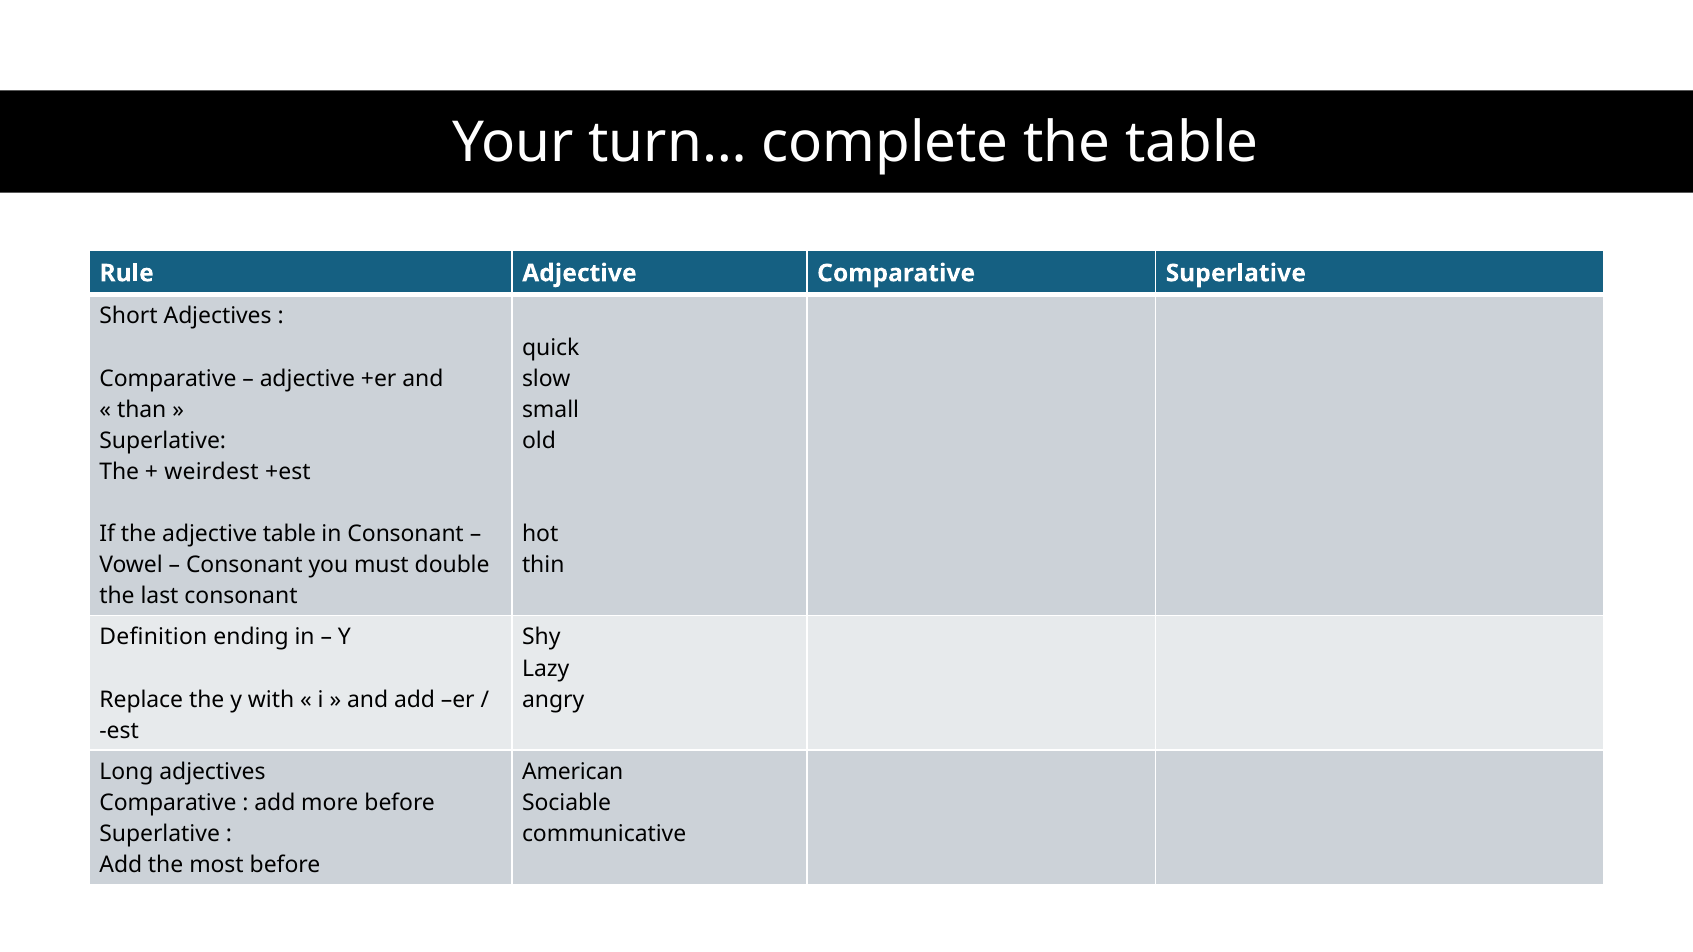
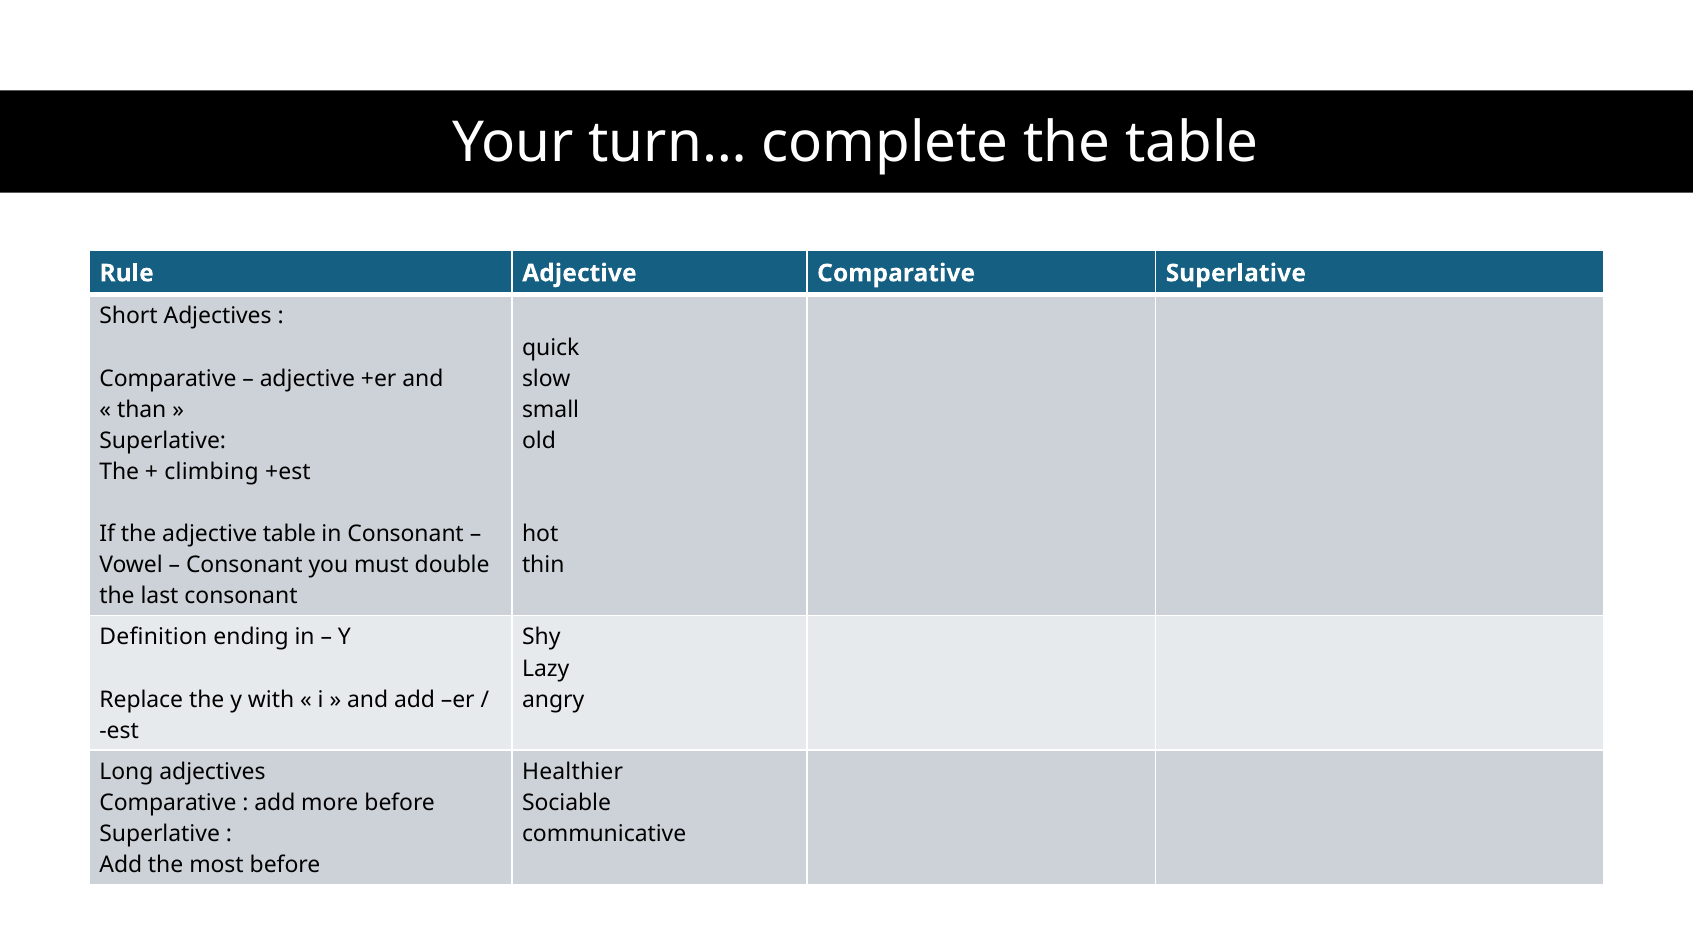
weirdest: weirdest -> climbing
American: American -> Healthier
